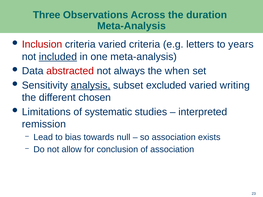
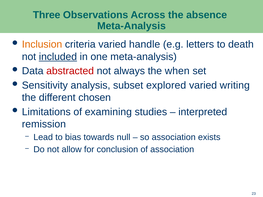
duration: duration -> absence
Inclusion colour: red -> orange
varied criteria: criteria -> handle
years: years -> death
analysis underline: present -> none
excluded: excluded -> explored
systematic: systematic -> examining
